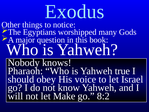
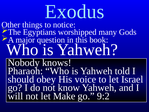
true: true -> told
8:2: 8:2 -> 9:2
